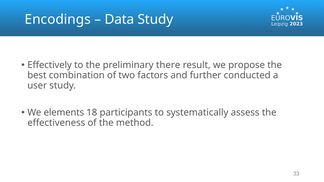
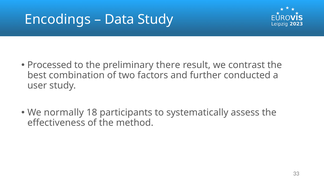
Effectively: Effectively -> Processed
propose: propose -> contrast
elements: elements -> normally
